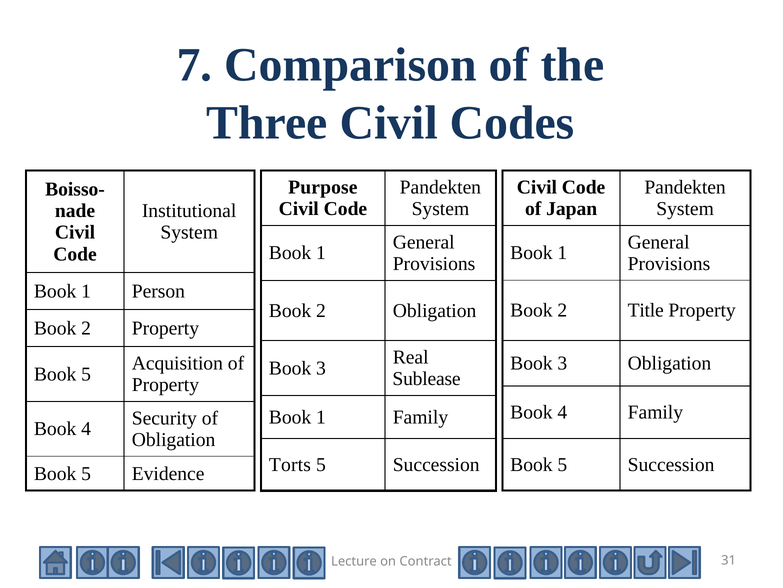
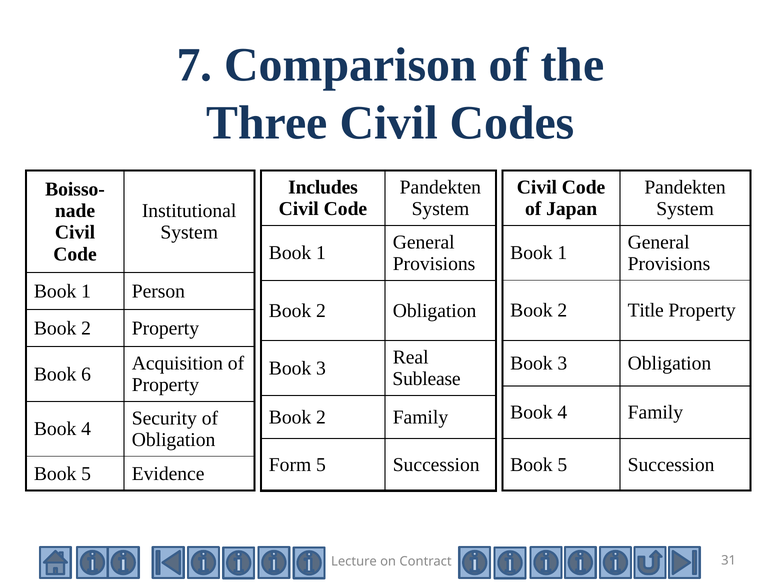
Purpose: Purpose -> Includes
5 at (86, 374): 5 -> 6
1 at (321, 417): 1 -> 2
Torts: Torts -> Form
